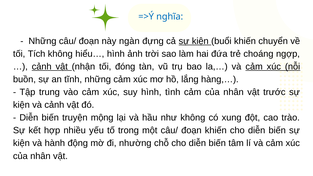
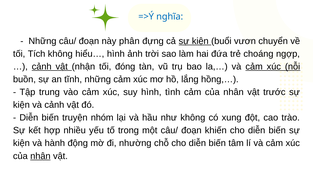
ngàn: ngàn -> phân
buổi khiến: khiến -> vươn
hàng,…: hàng,… -> hồng,…
mộng: mộng -> nhóm
nhân at (40, 156) underline: none -> present
